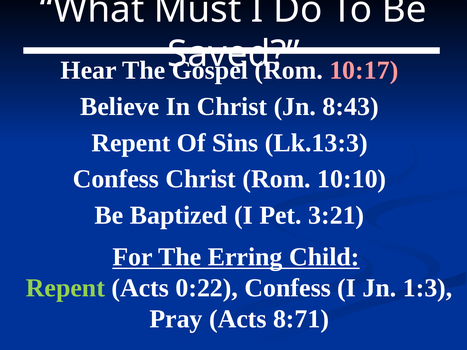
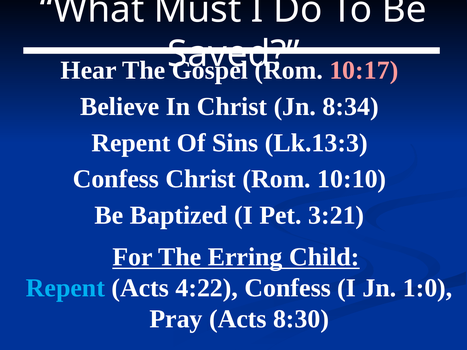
8:43: 8:43 -> 8:34
Repent at (65, 288) colour: light green -> light blue
0:22: 0:22 -> 4:22
1:3: 1:3 -> 1:0
8:71: 8:71 -> 8:30
